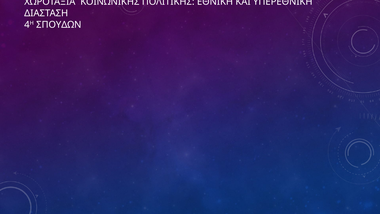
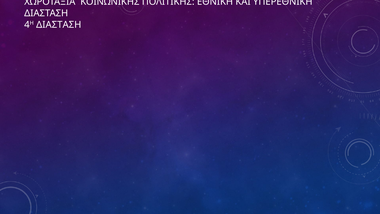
4Η ΣΠΟΥΔΩΝ: ΣΠΟΥΔΩΝ -> ΔΙΑΣΤΑΣΗ
